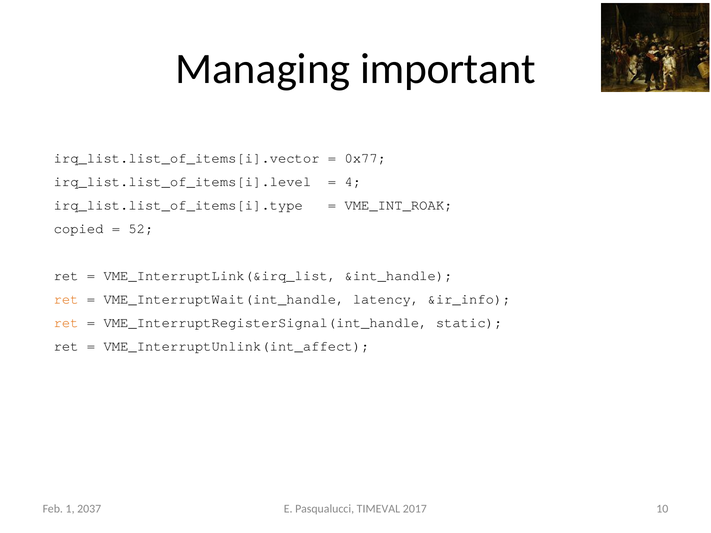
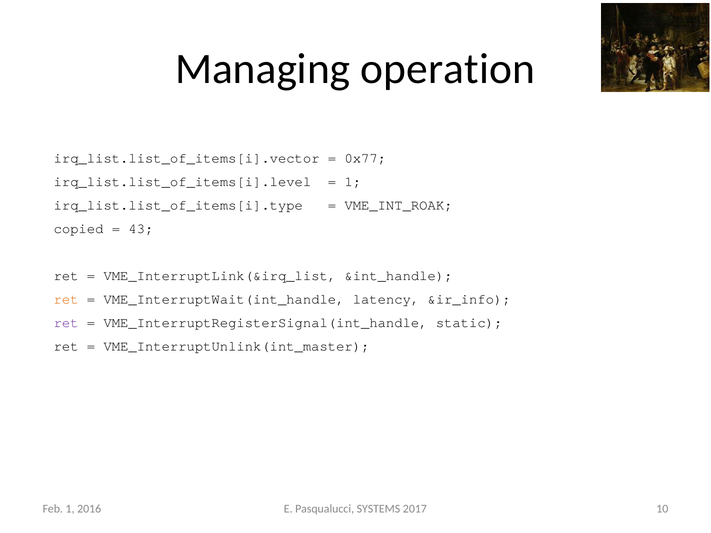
important: important -> operation
4 at (353, 182): 4 -> 1
52: 52 -> 43
ret at (66, 323) colour: orange -> purple
VME_InterruptUnlink(int_affect: VME_InterruptUnlink(int_affect -> VME_InterruptUnlink(int_master
2037: 2037 -> 2016
TIMEVAL: TIMEVAL -> SYSTEMS
